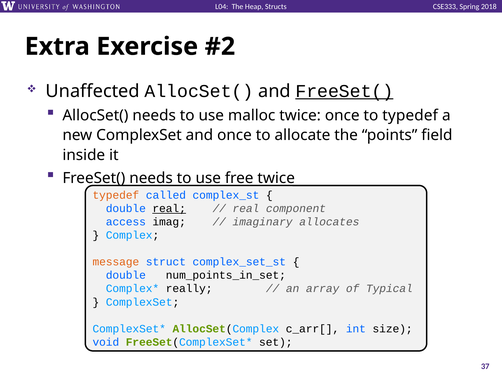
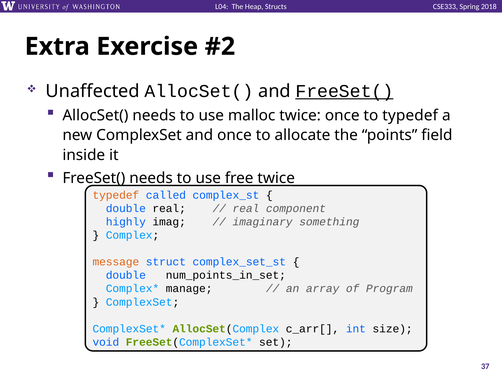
real at (169, 209) underline: present -> none
access: access -> highly
allocates: allocates -> something
really: really -> manage
Typical: Typical -> Program
